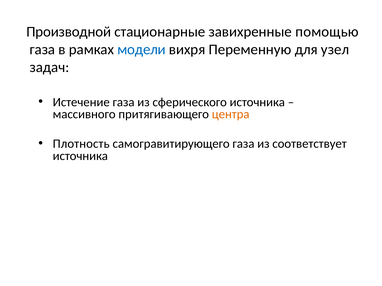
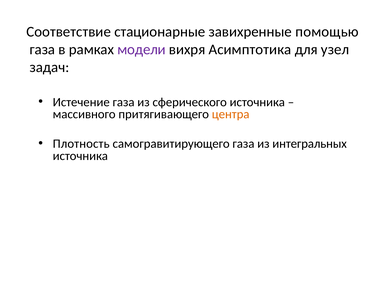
Производной: Производной -> Соответствие
модели colour: blue -> purple
Переменную: Переменную -> Асимптотика
соответствует: соответствует -> интегральных
